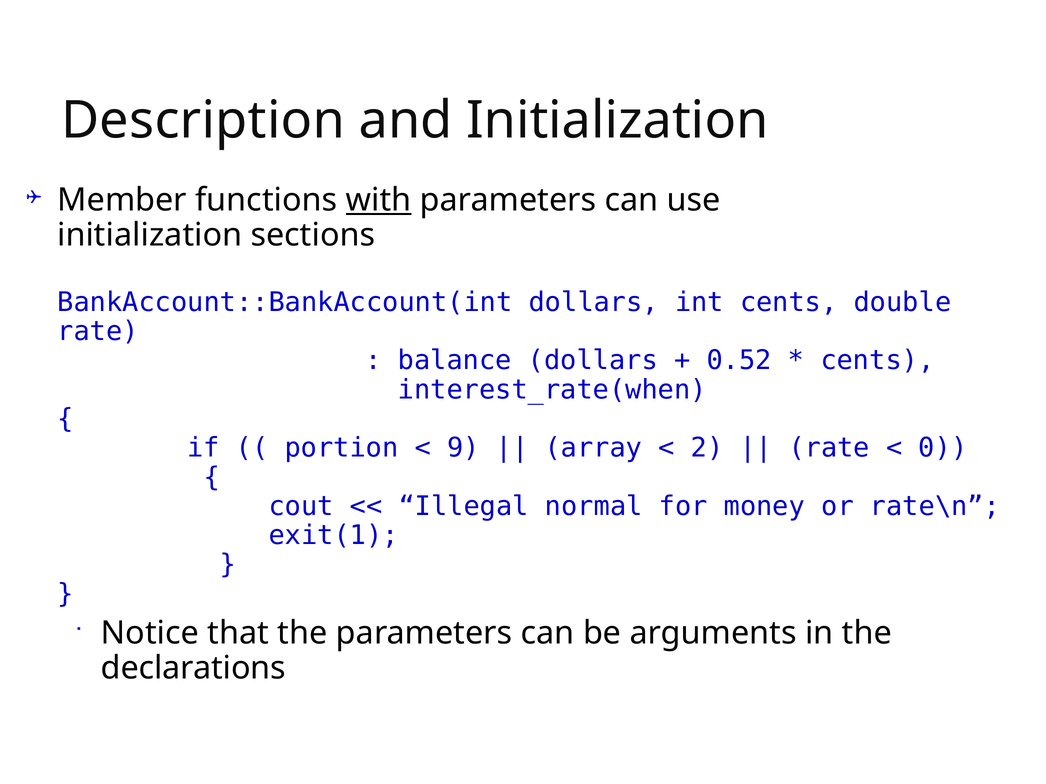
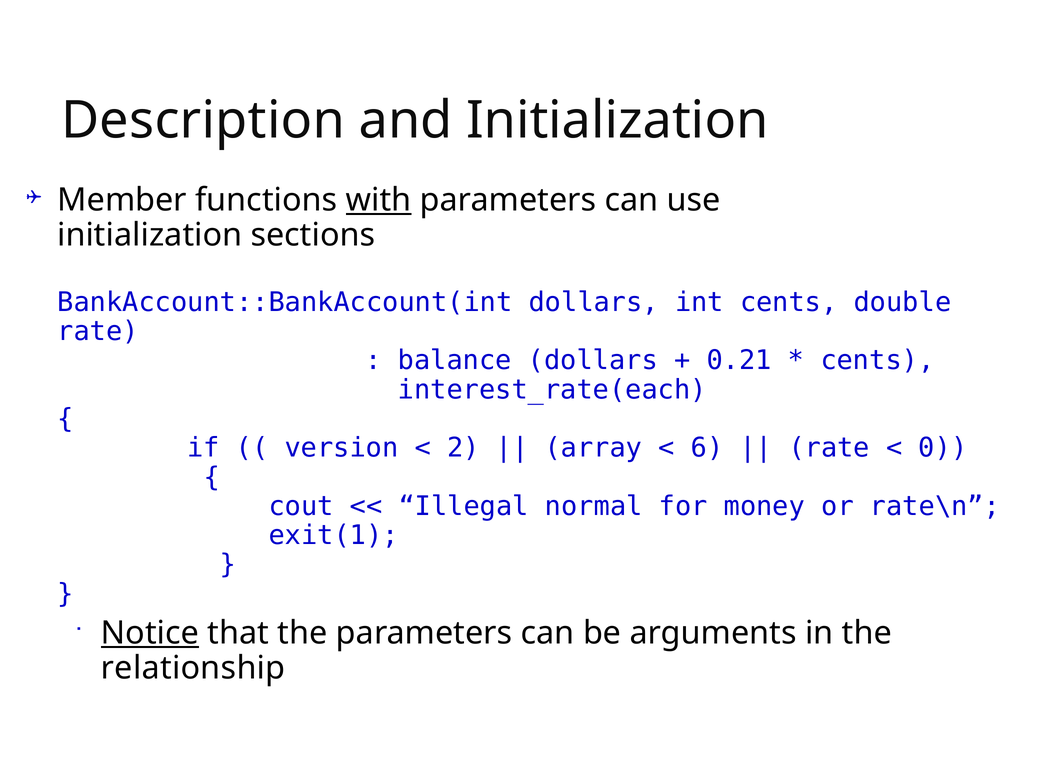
0.52: 0.52 -> 0.21
interest_rate(when: interest_rate(when -> interest_rate(each
portion: portion -> version
9: 9 -> 2
2: 2 -> 6
Notice underline: none -> present
declarations: declarations -> relationship
